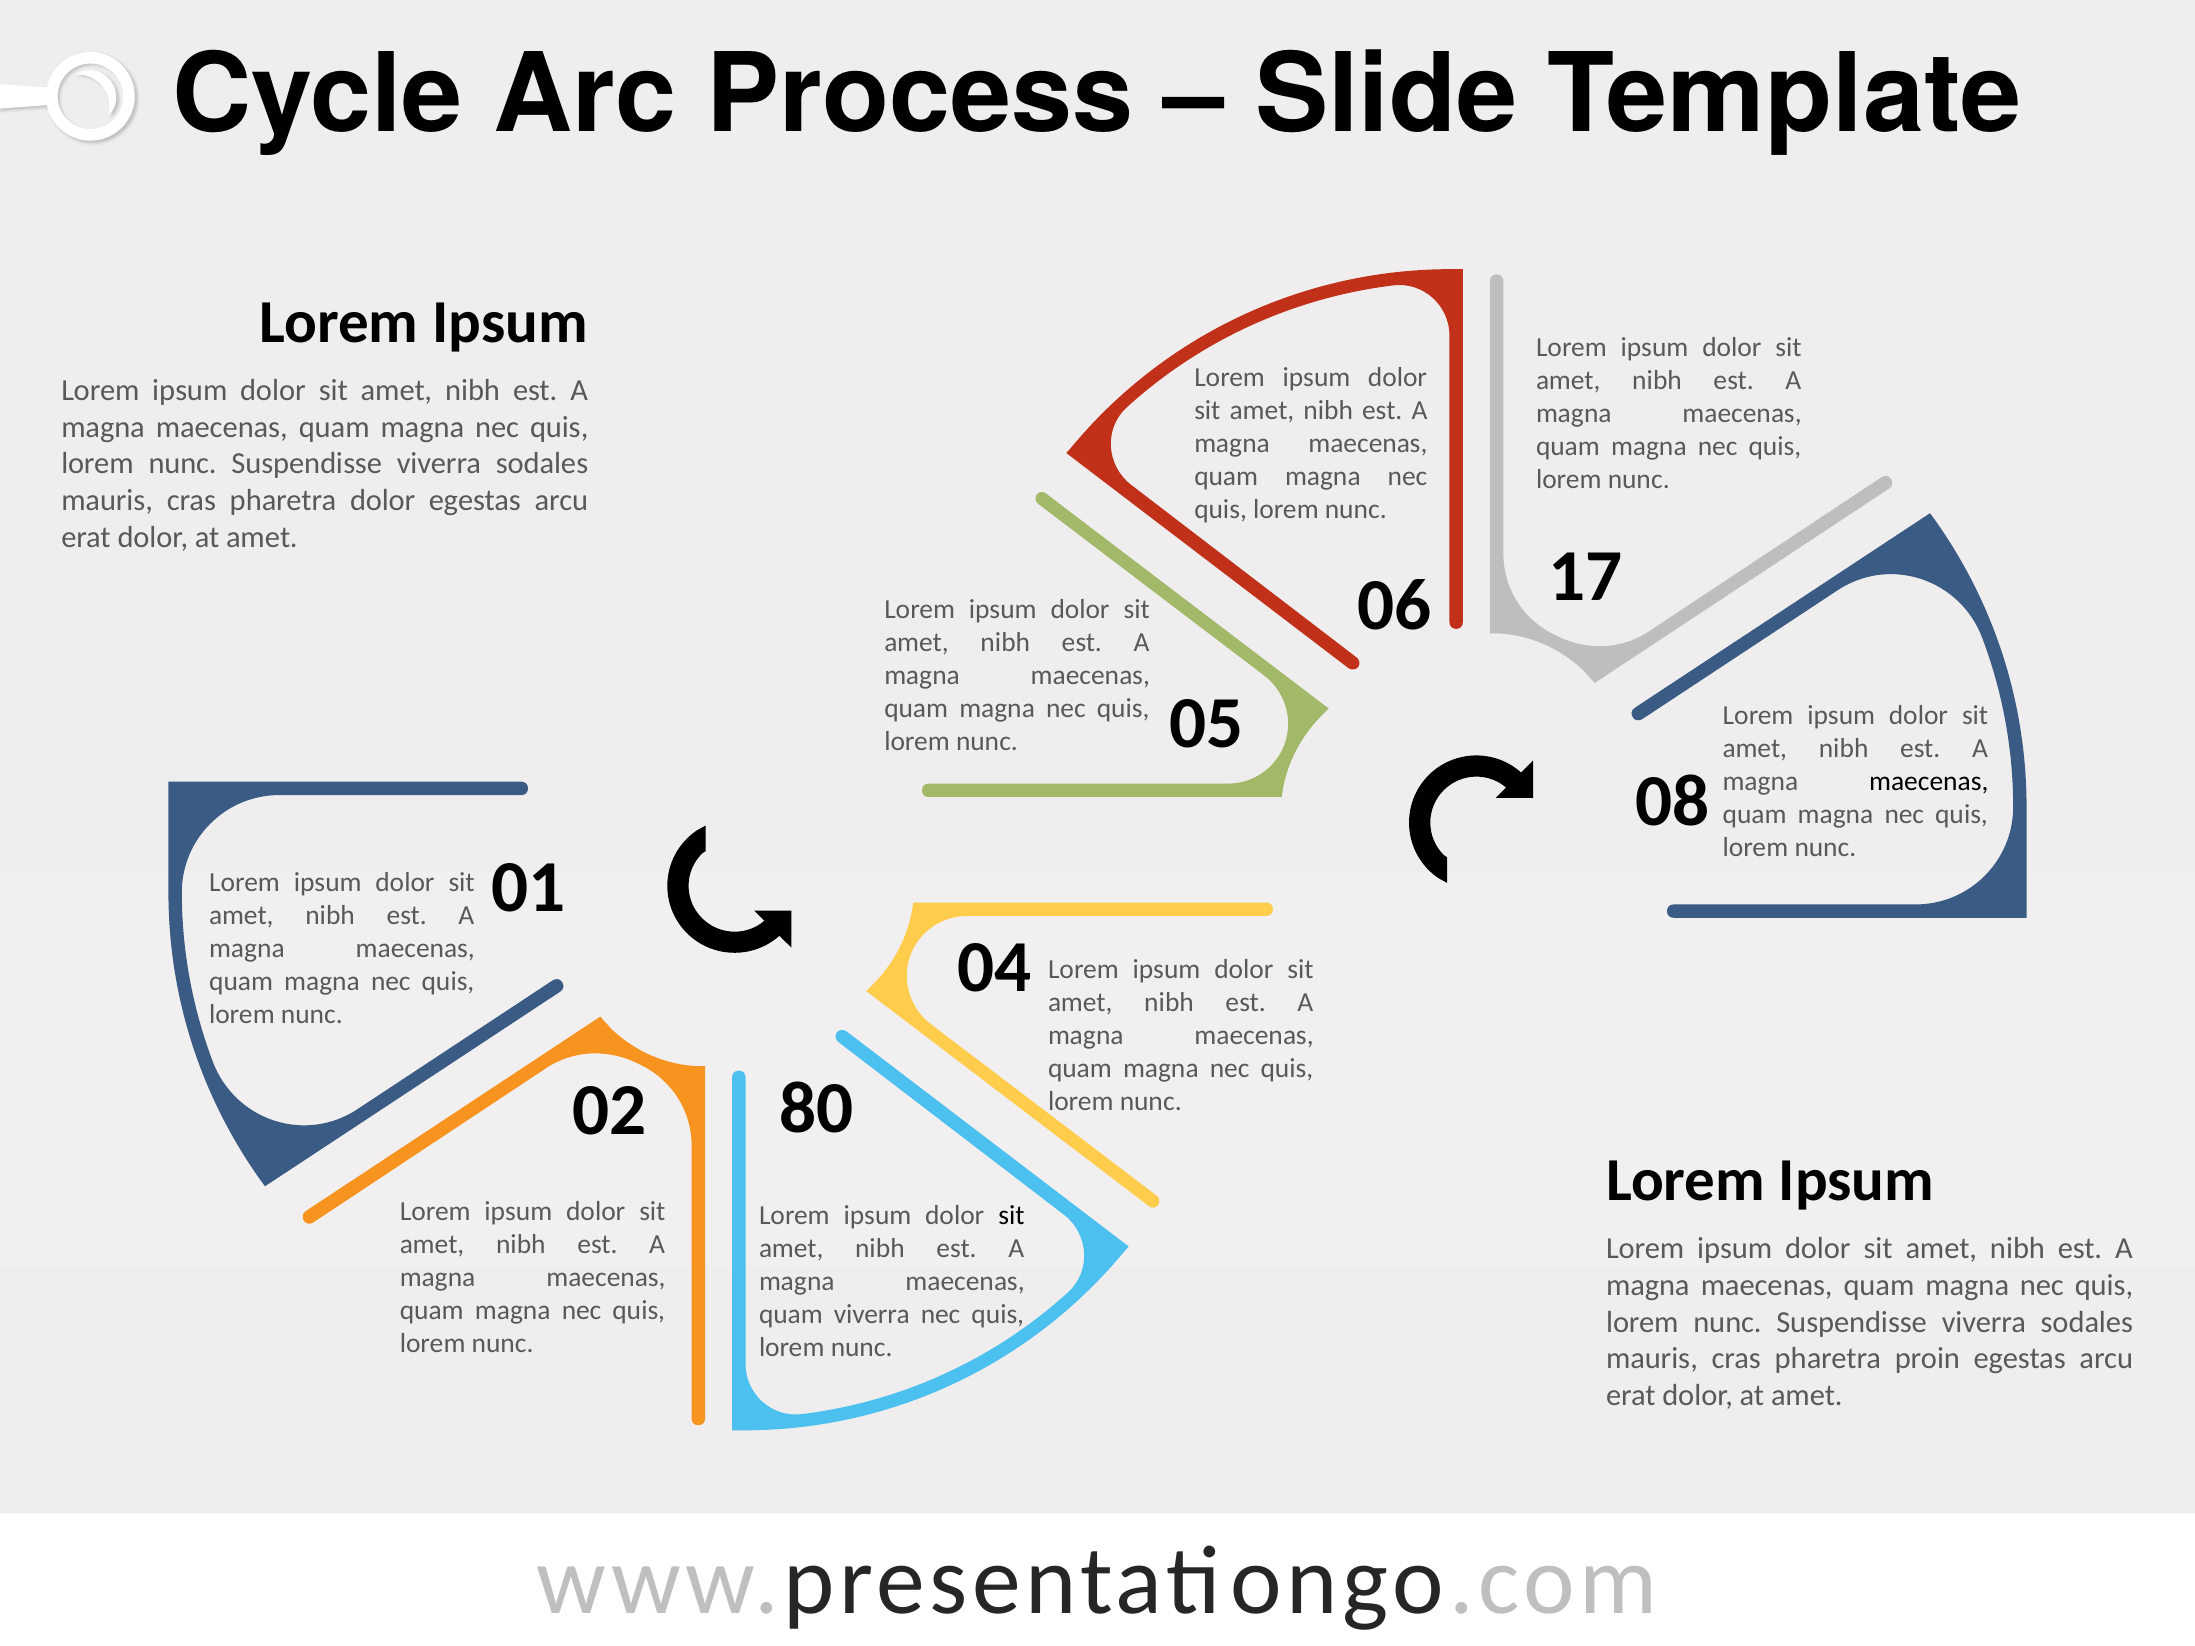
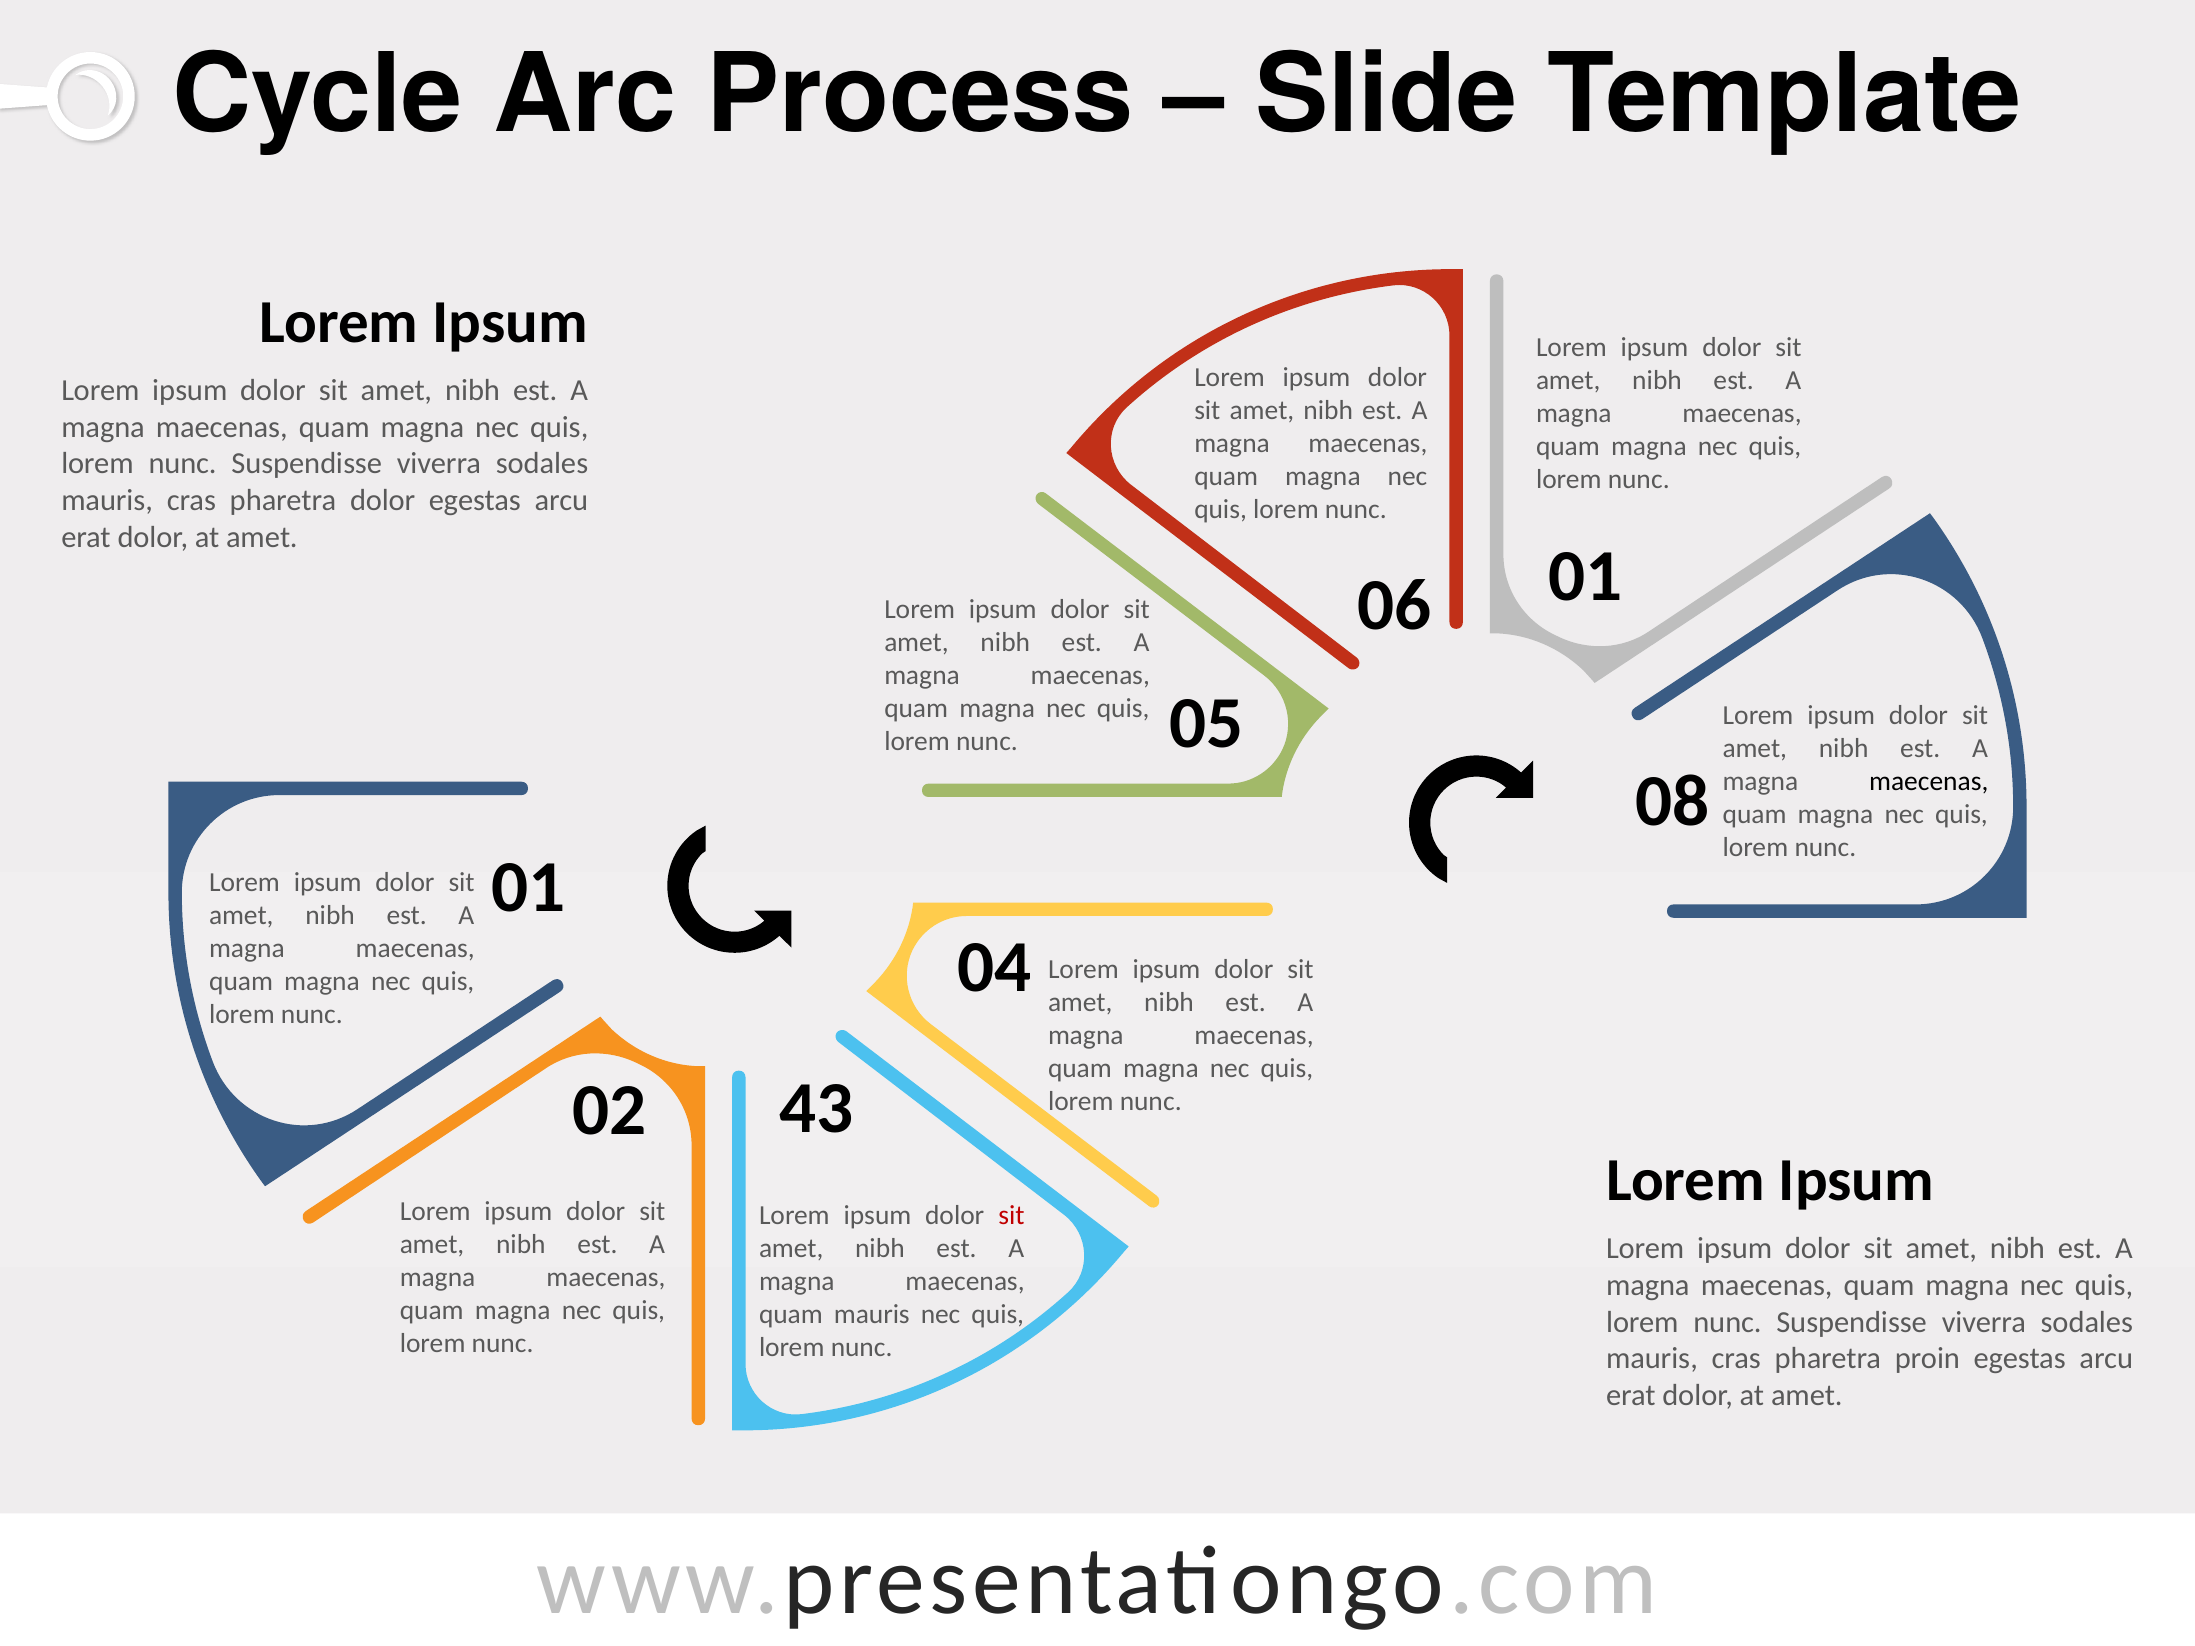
06 17: 17 -> 01
80: 80 -> 43
sit at (1011, 1215) colour: black -> red
quam viverra: viverra -> mauris
